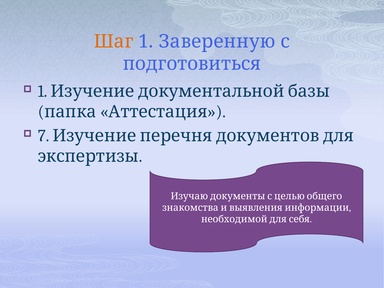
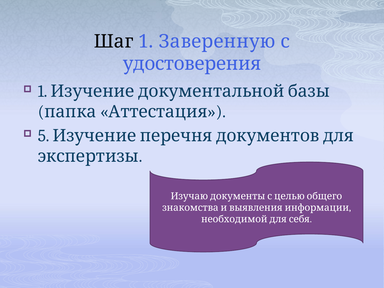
Шаг colour: orange -> black
подготовиться: подготовиться -> удостоверения
7: 7 -> 5
